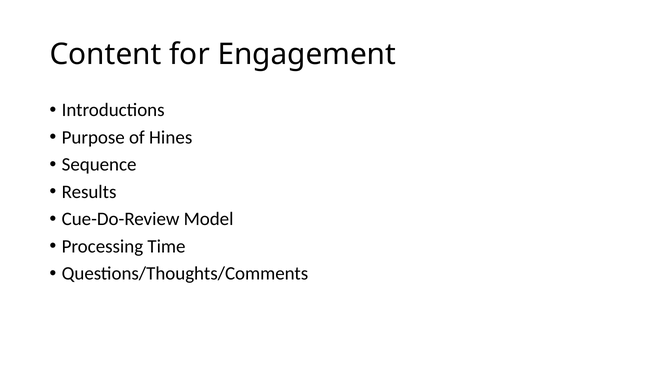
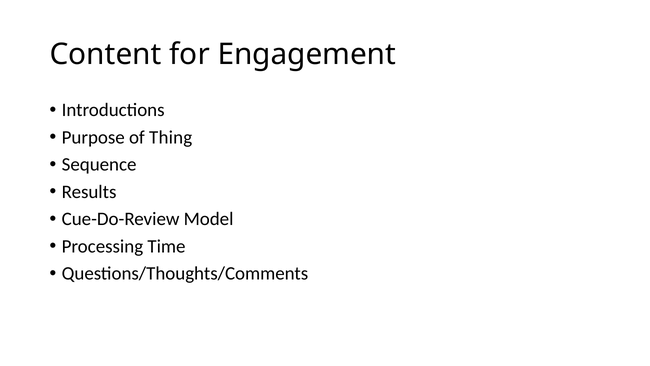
Hines: Hines -> Thing
